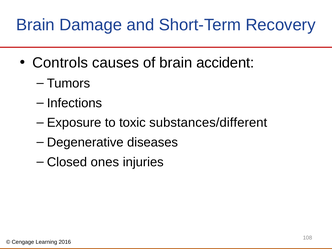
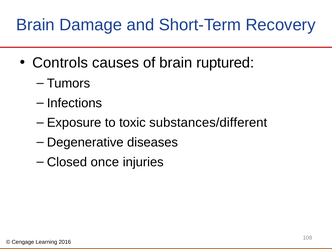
accident: accident -> ruptured
ones: ones -> once
